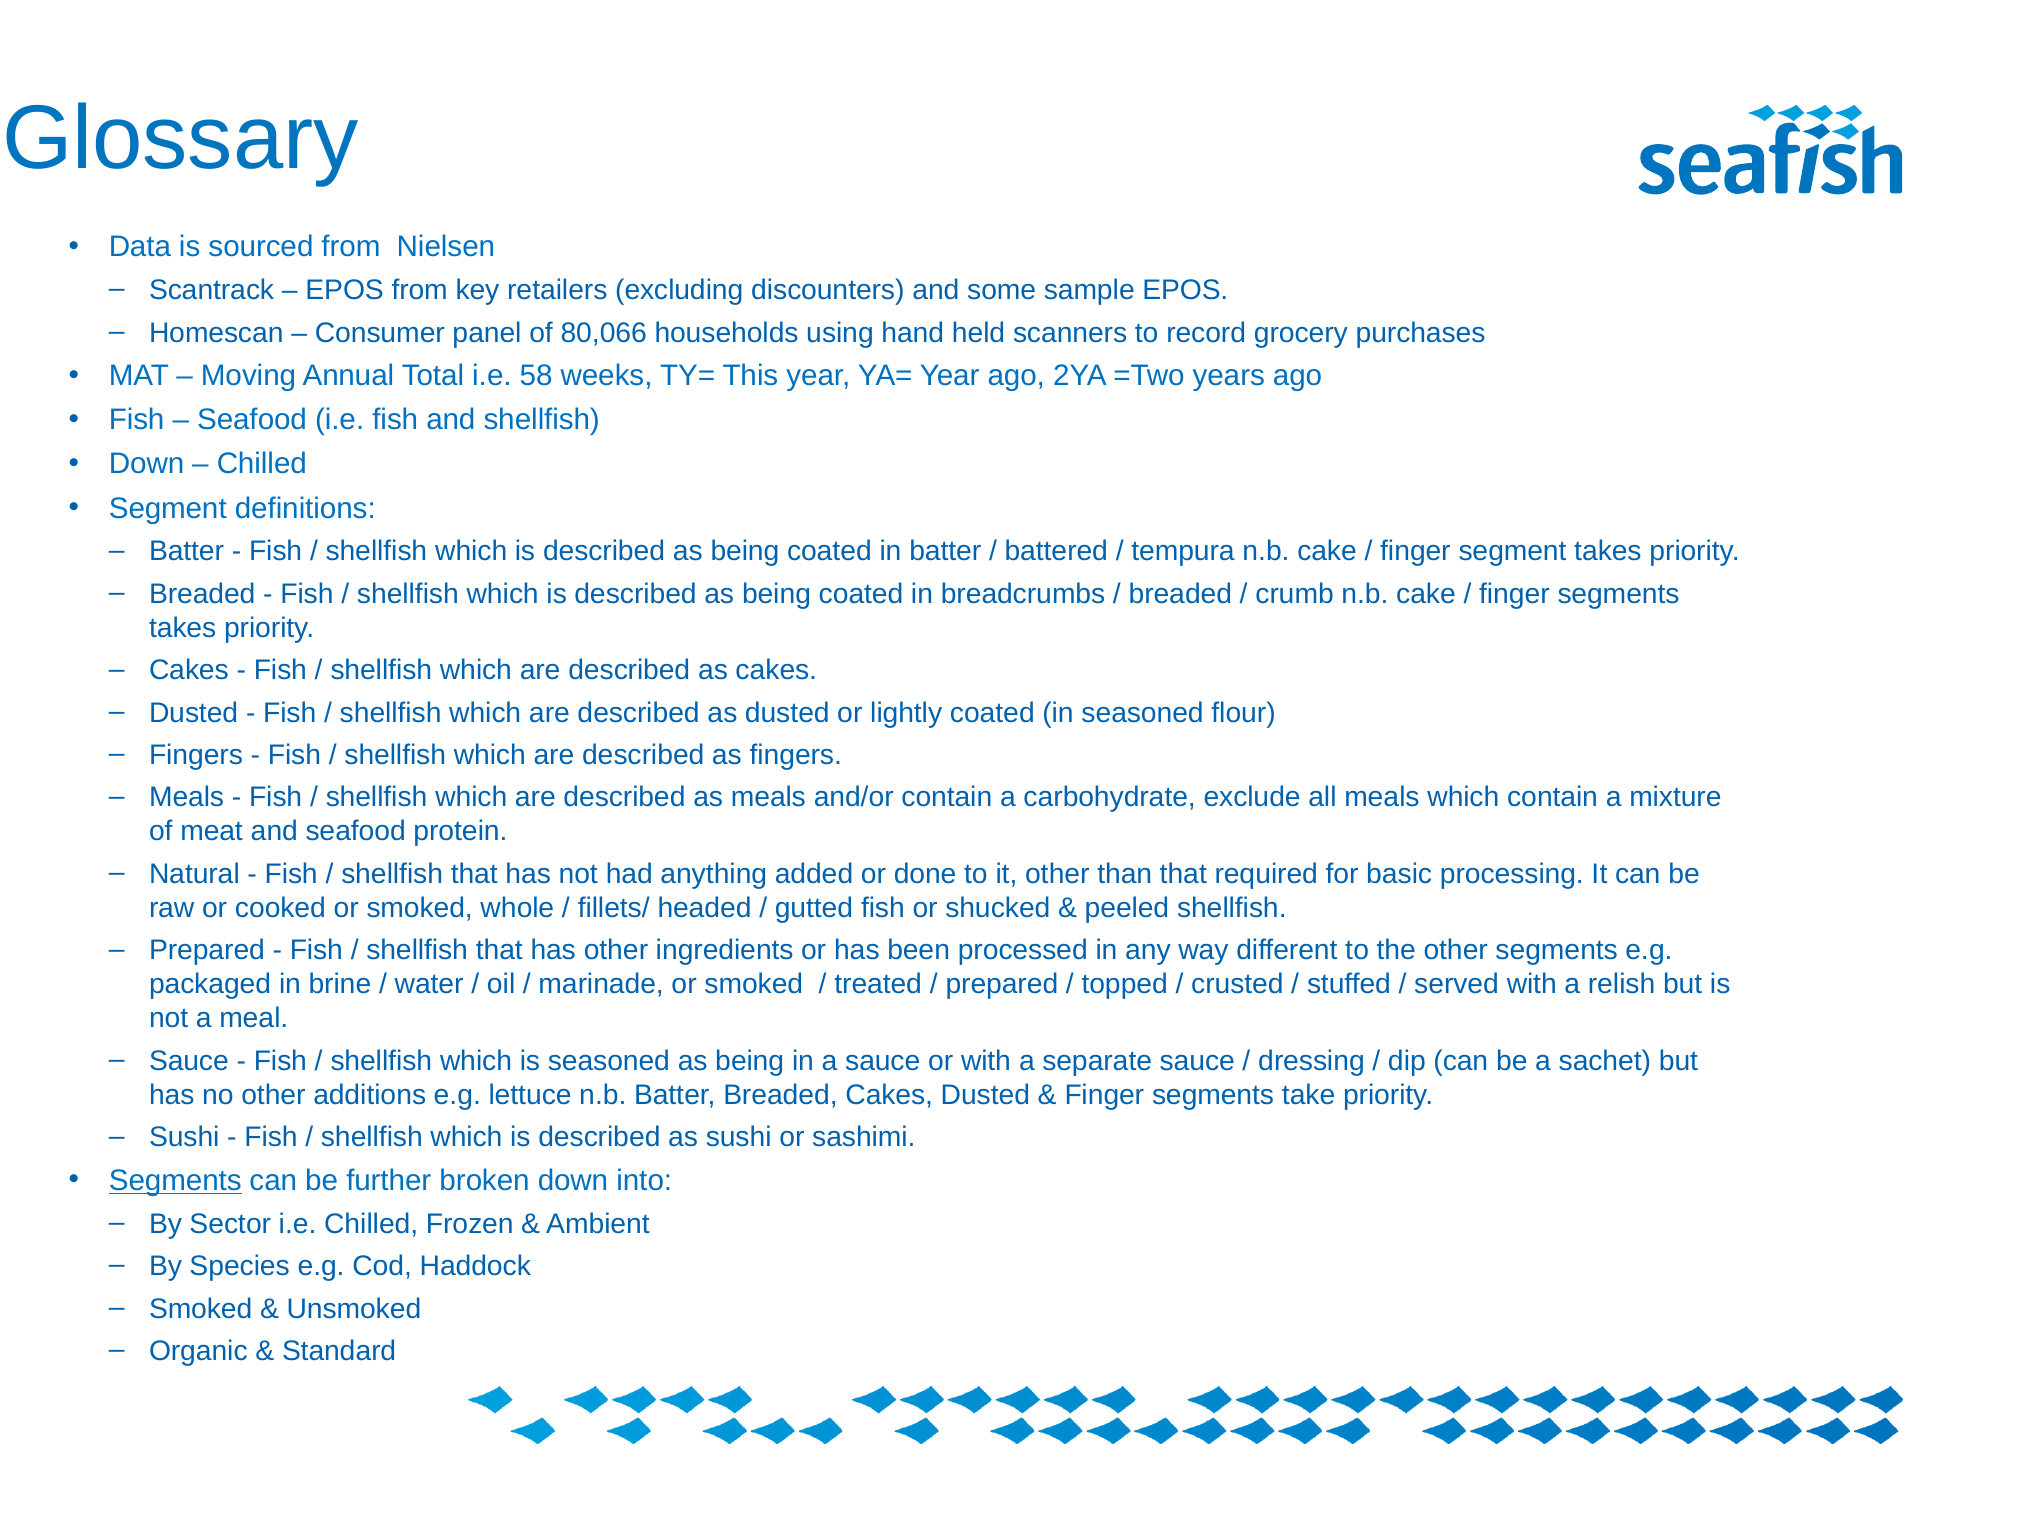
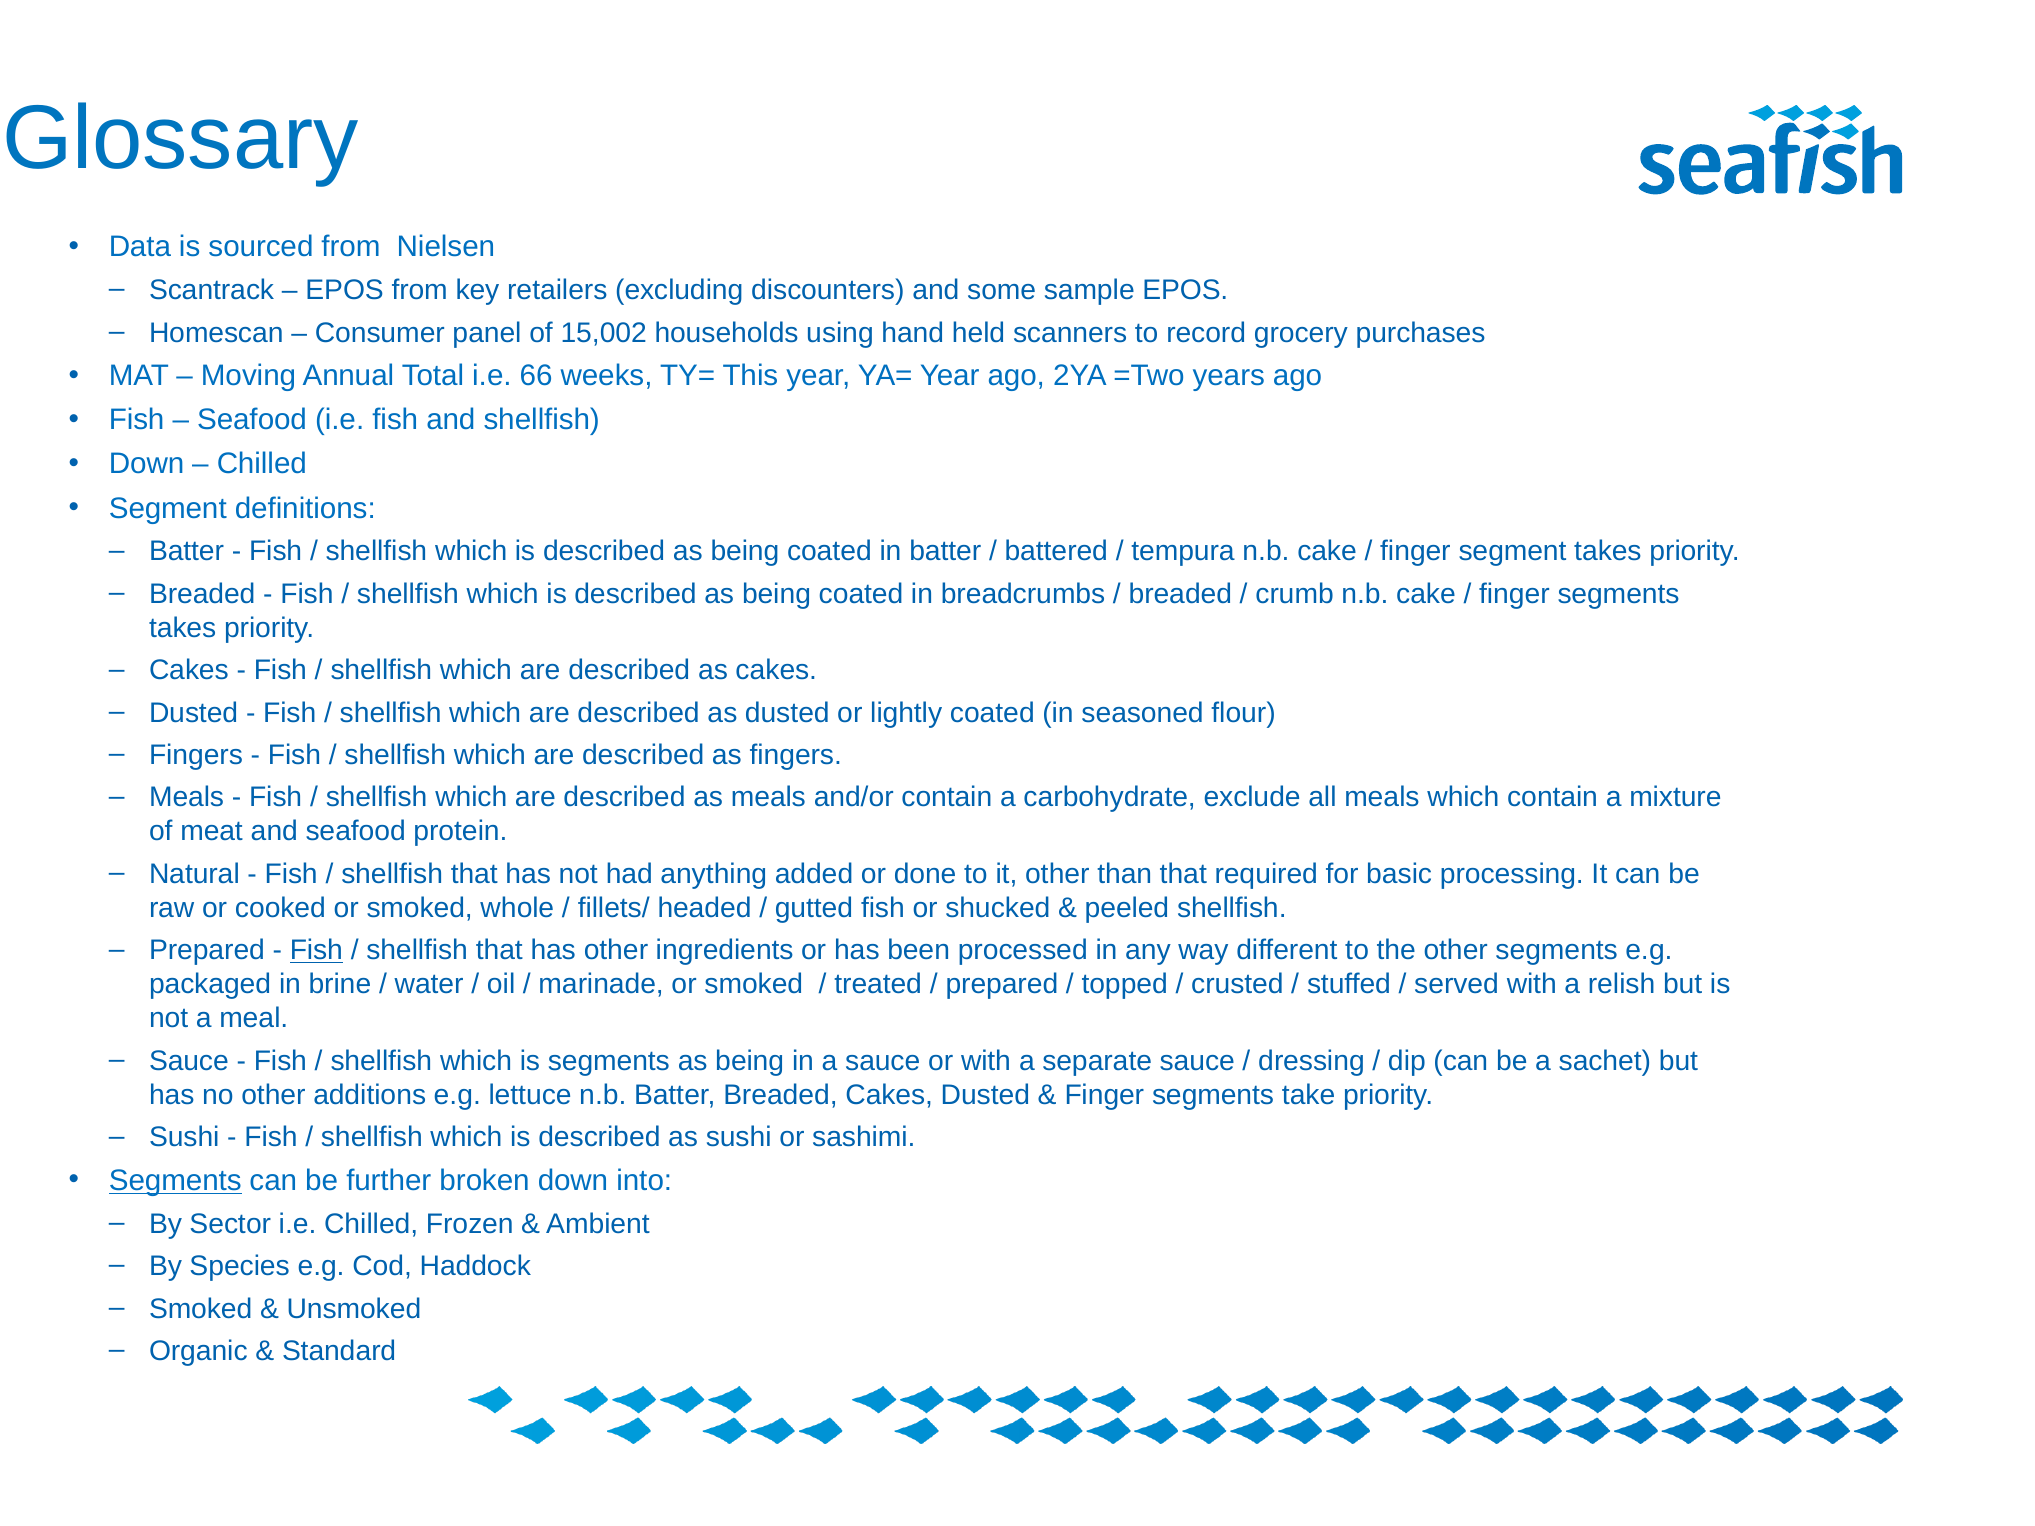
80,066: 80,066 -> 15,002
58: 58 -> 66
Fish at (316, 951) underline: none -> present
is seasoned: seasoned -> segments
